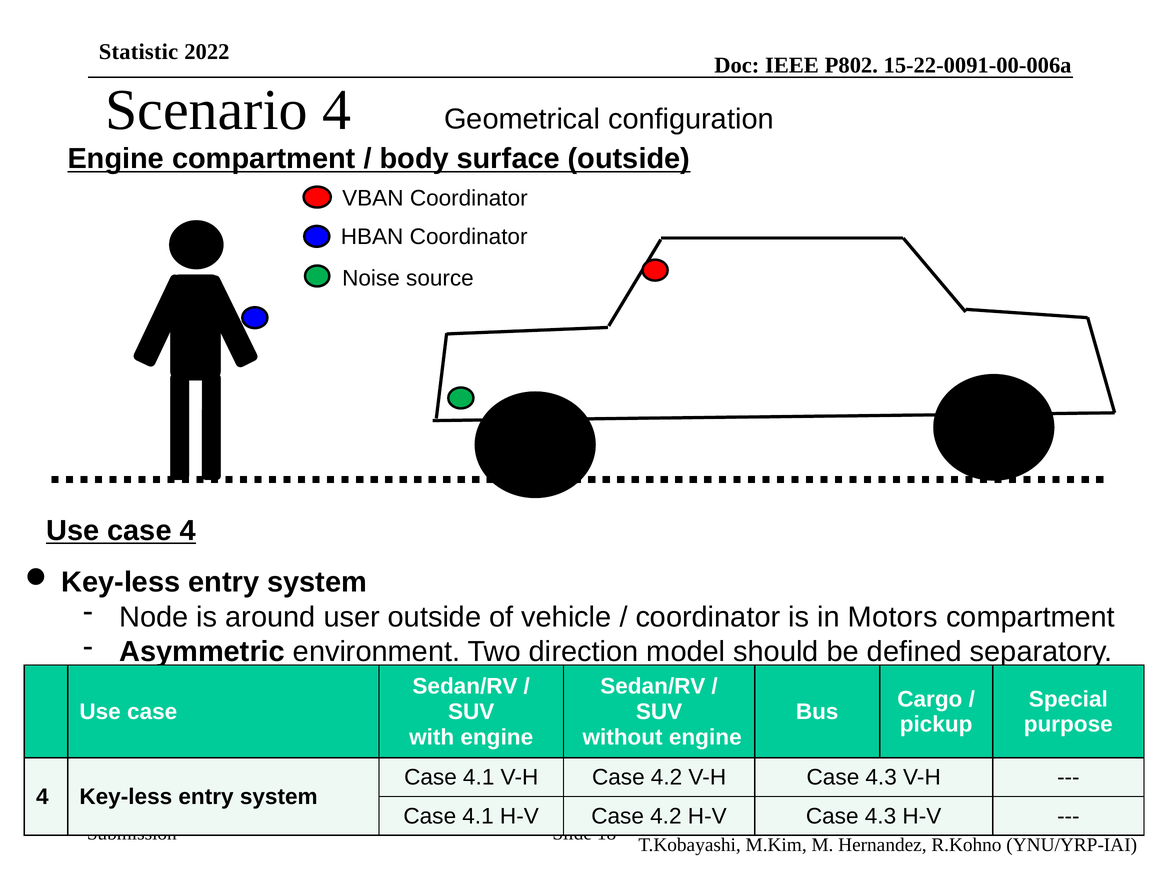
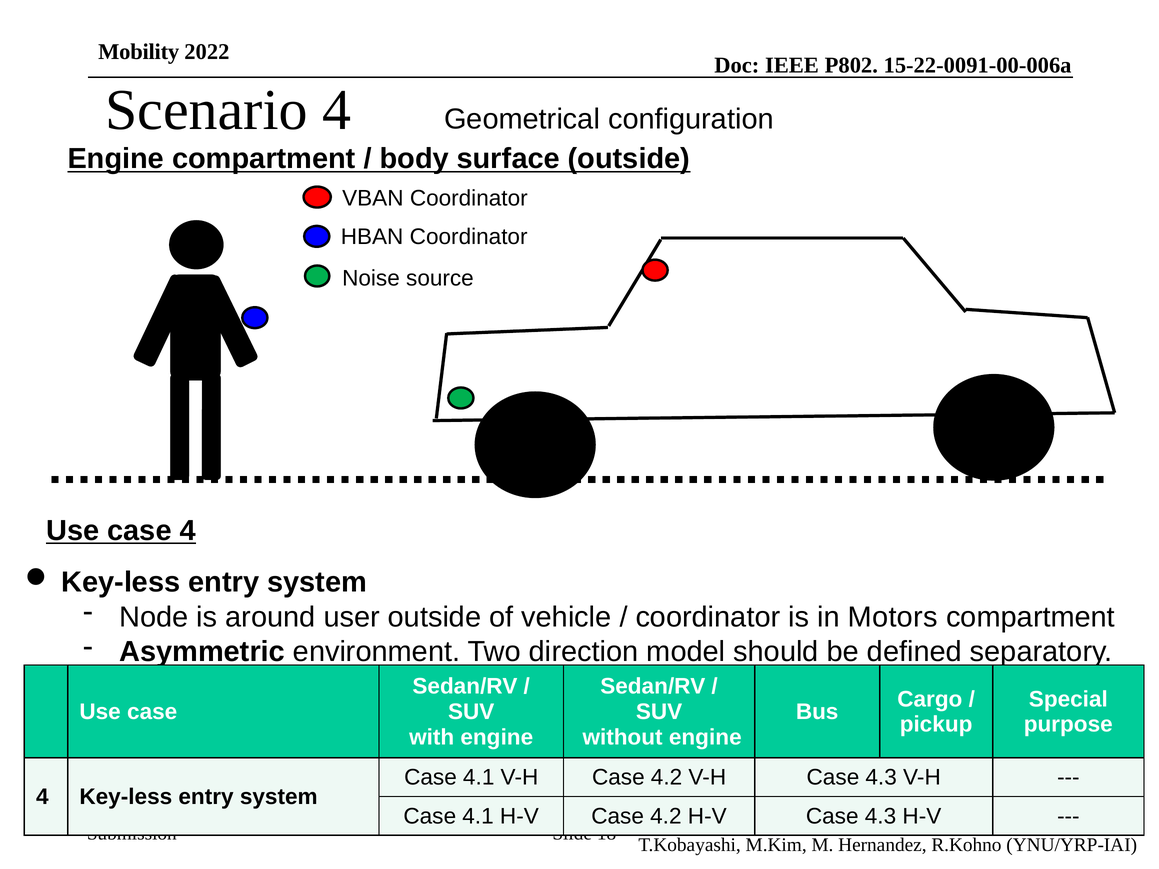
Statistic: Statistic -> Mobility
